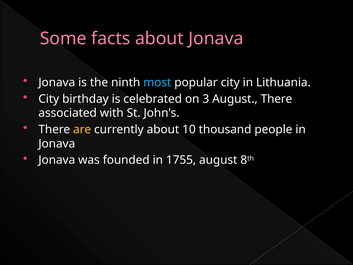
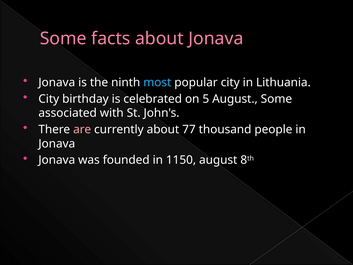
3: 3 -> 5
August There: There -> Some
are colour: yellow -> pink
10: 10 -> 77
1755: 1755 -> 1150
